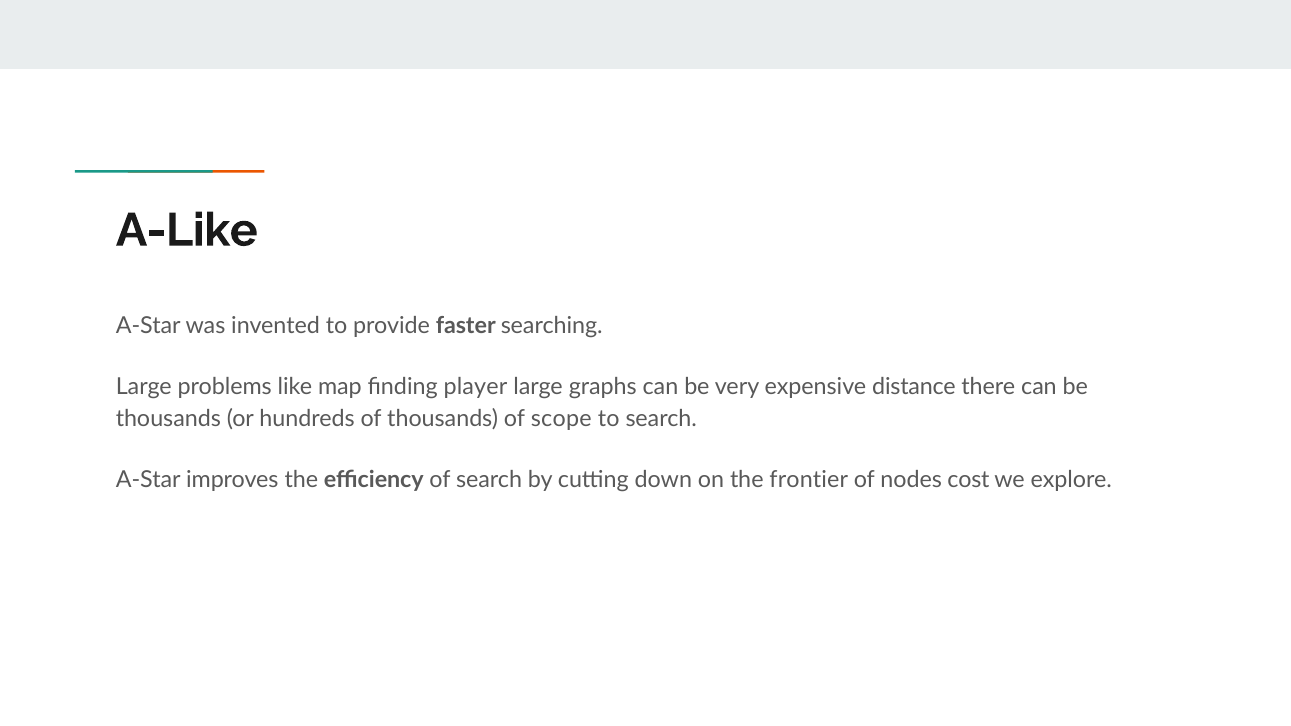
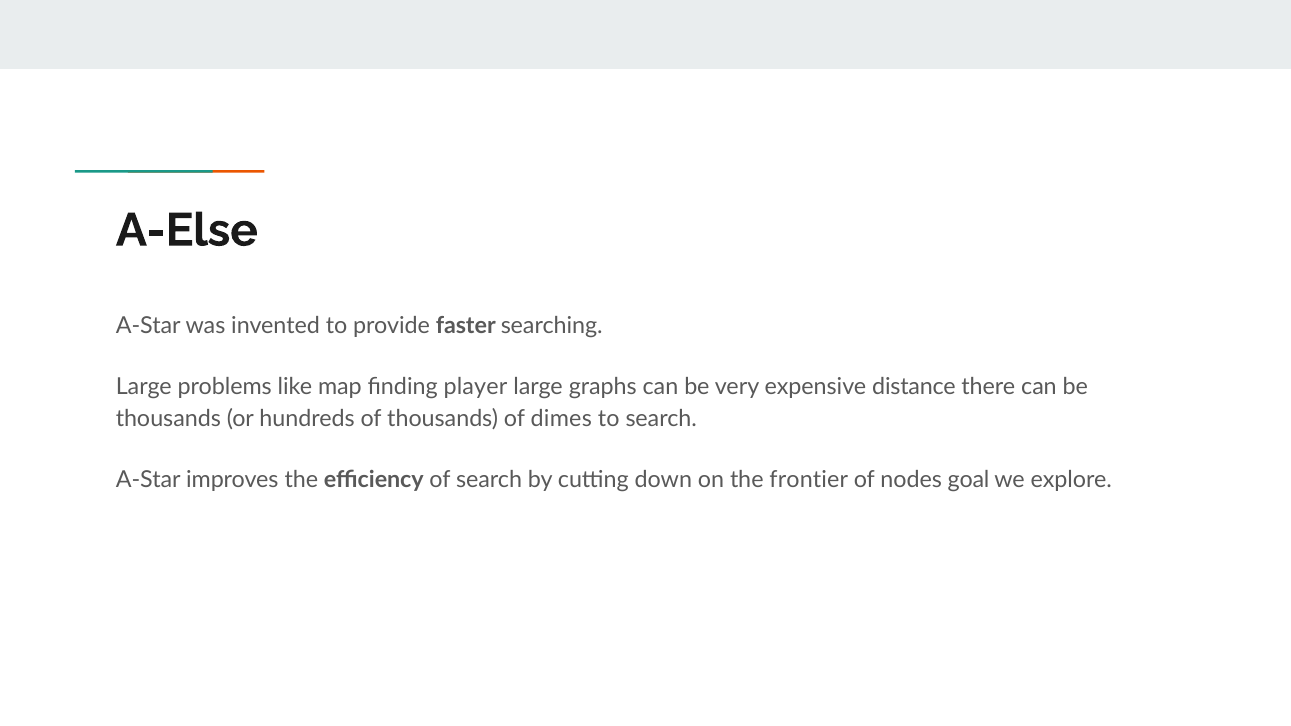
A-Like: A-Like -> A-Else
scope: scope -> dimes
cost: cost -> goal
